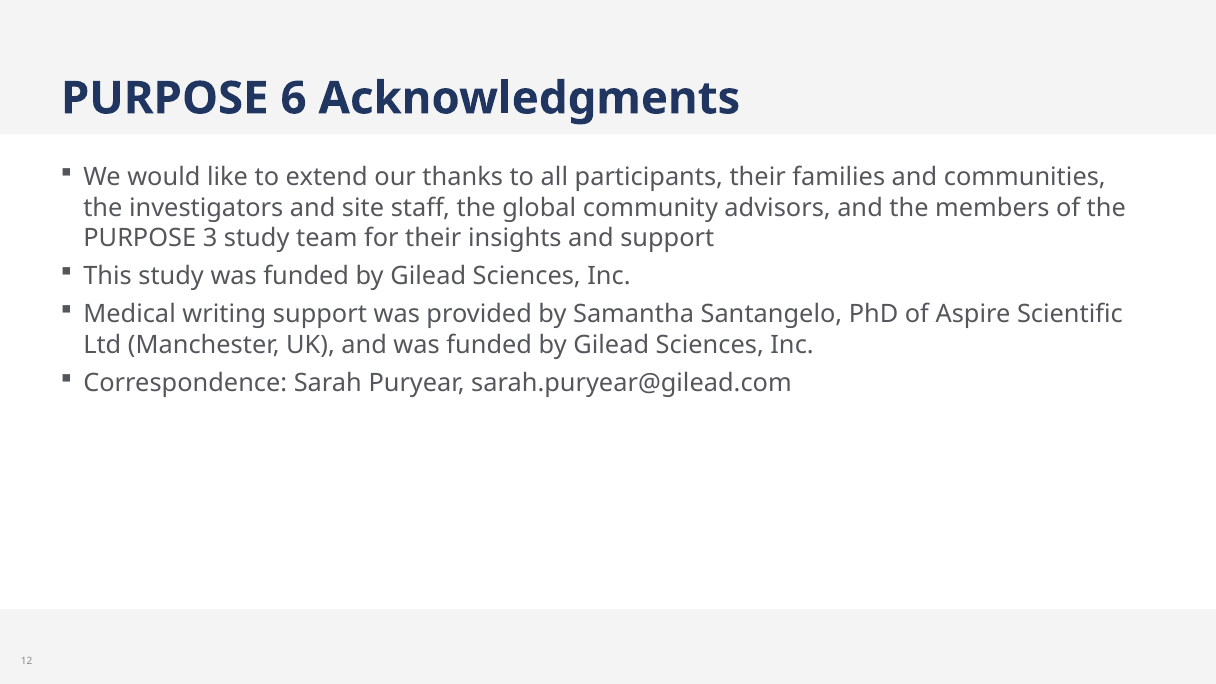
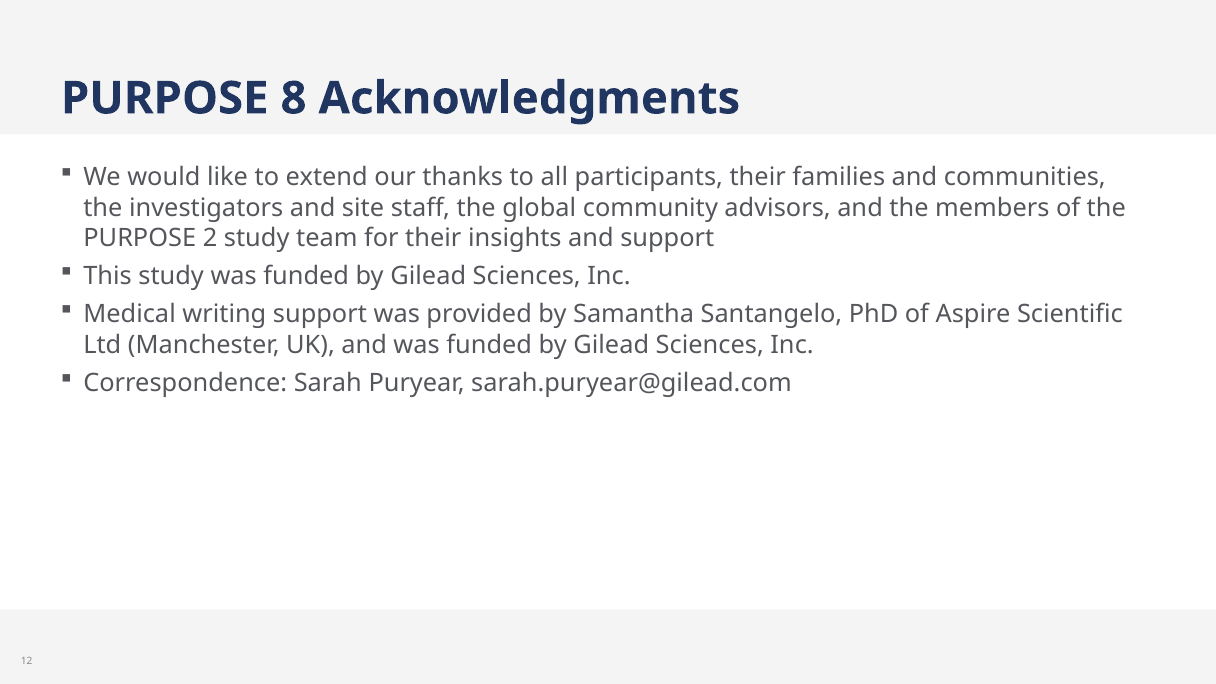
6: 6 -> 8
3: 3 -> 2
